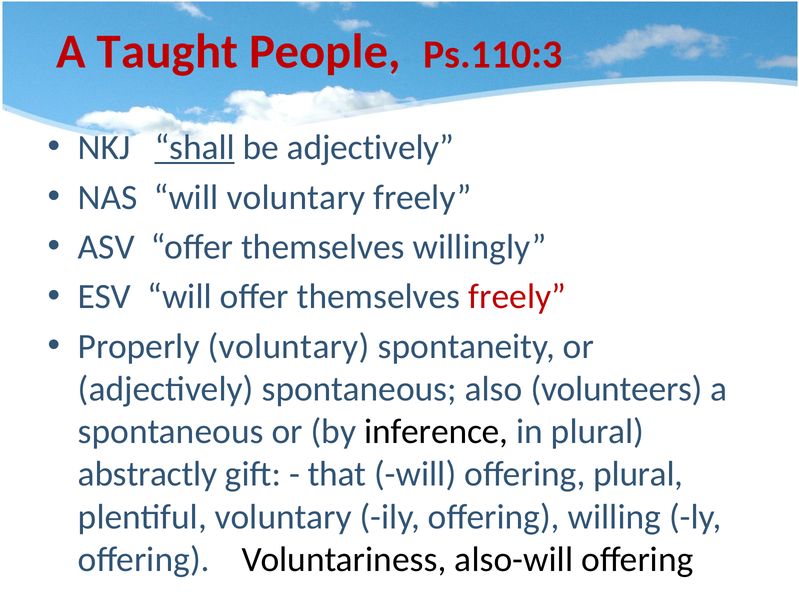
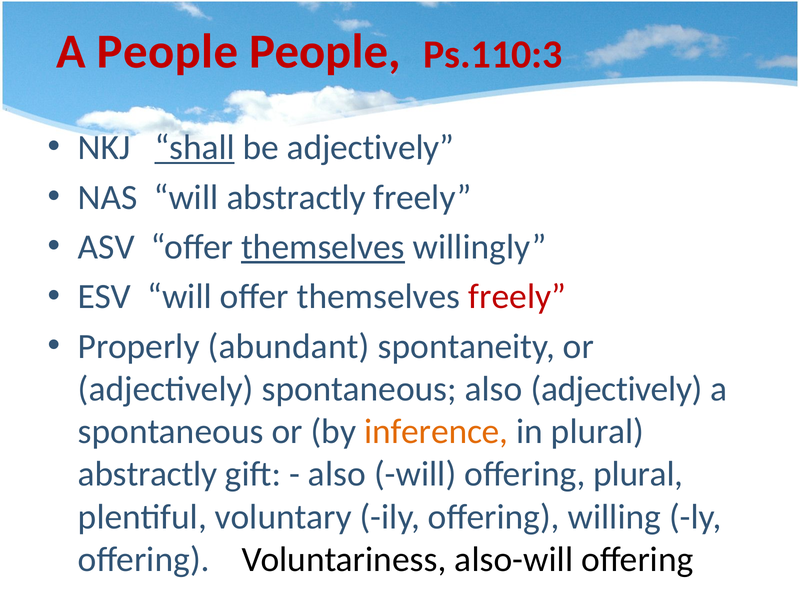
A Taught: Taught -> People
will voluntary: voluntary -> abstractly
themselves at (323, 247) underline: none -> present
Properly voluntary: voluntary -> abundant
also volunteers: volunteers -> adjectively
inference colour: black -> orange
that at (337, 474): that -> also
